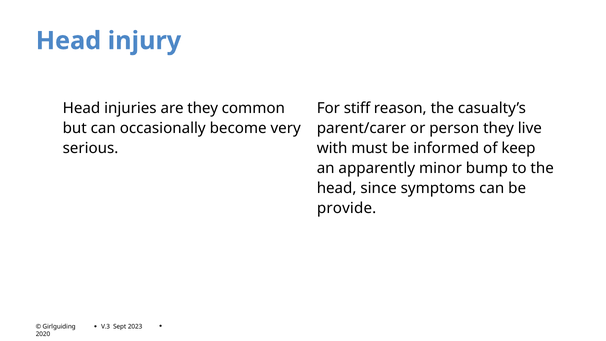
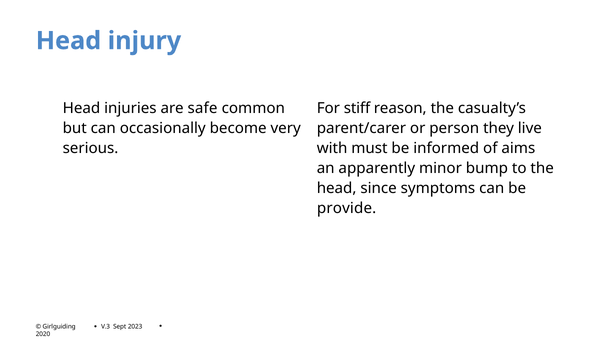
are they: they -> safe
keep: keep -> aims
